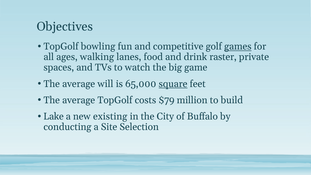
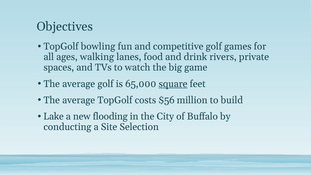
games underline: present -> none
raster: raster -> rivers
average will: will -> golf
$79: $79 -> $56
existing: existing -> flooding
